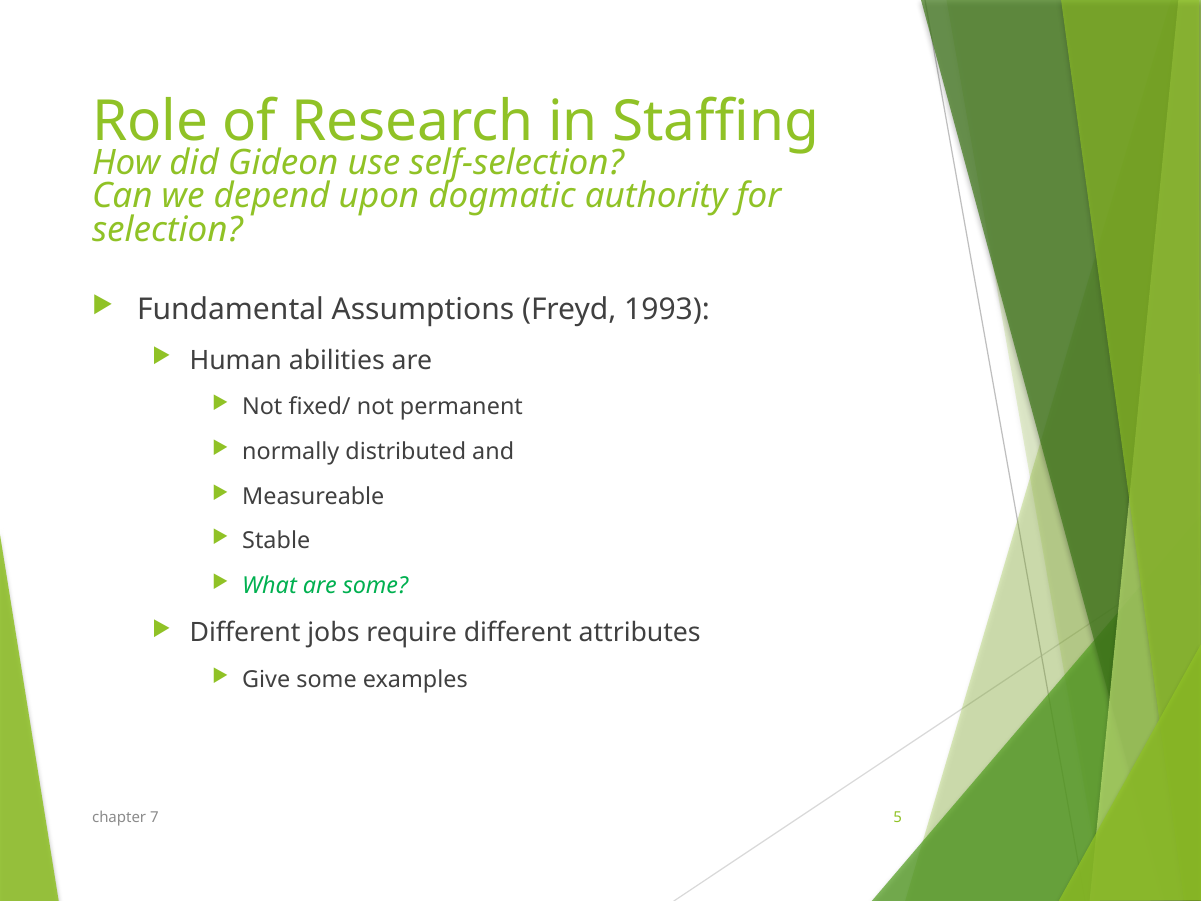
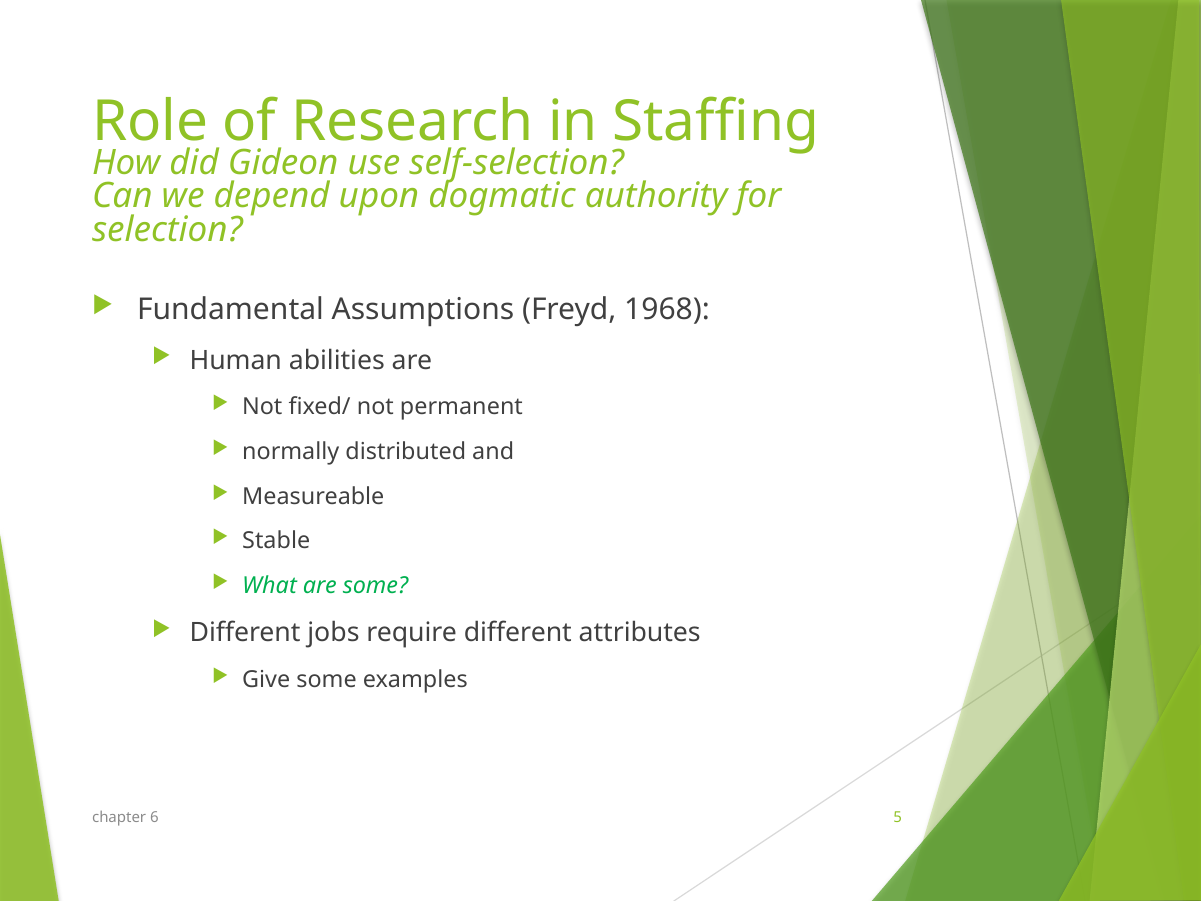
1993: 1993 -> 1968
7: 7 -> 6
